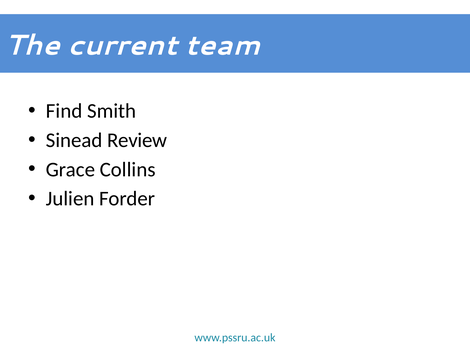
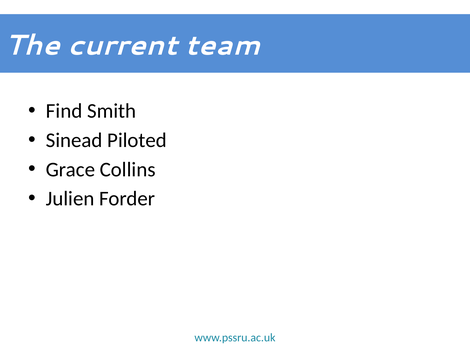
Review: Review -> Piloted
